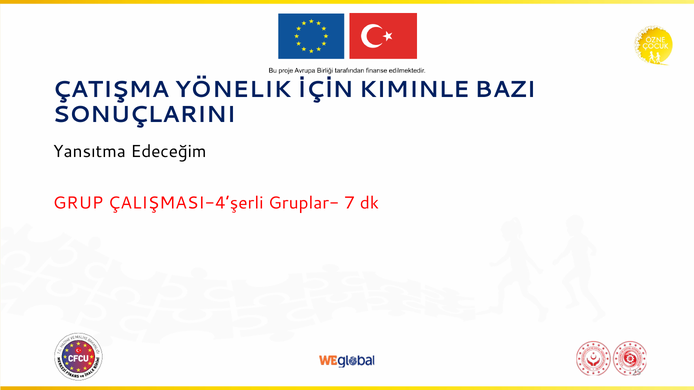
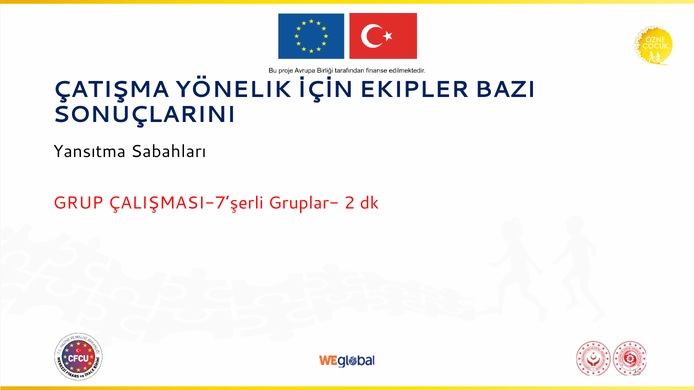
KIMINLE: KIMINLE -> EKIPLER
Edeceğim: Edeceğim -> Sabahları
ÇALIŞMASI-4’şerli: ÇALIŞMASI-4’şerli -> ÇALIŞMASI-7’şerli
7: 7 -> 2
